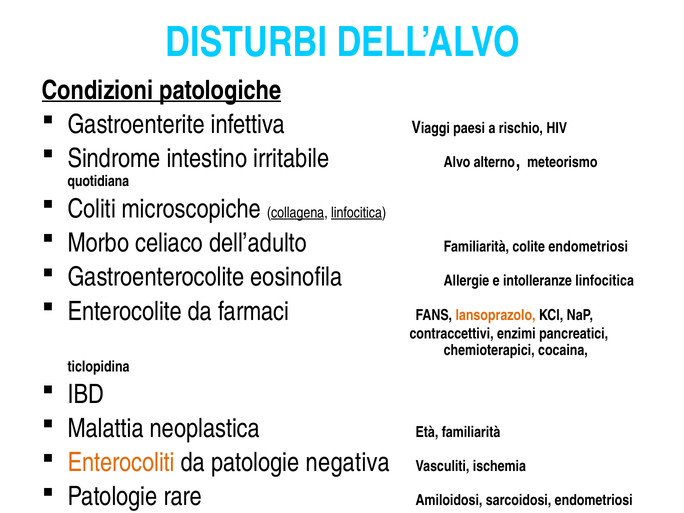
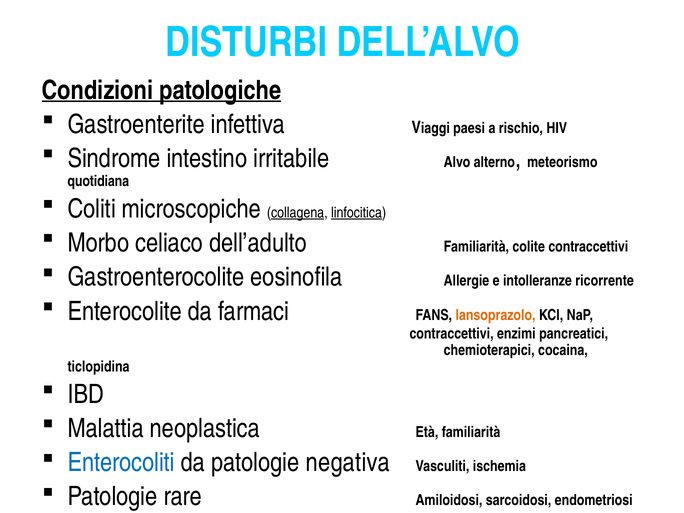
colite endometriosi: endometriosi -> contraccettivi
intolleranze linfocitica: linfocitica -> ricorrente
Enterocoliti colour: orange -> blue
